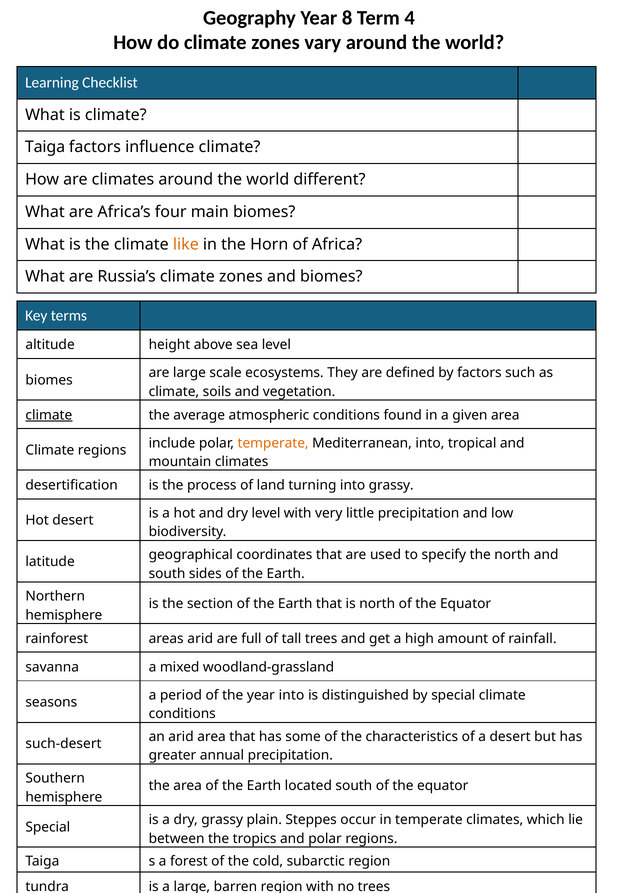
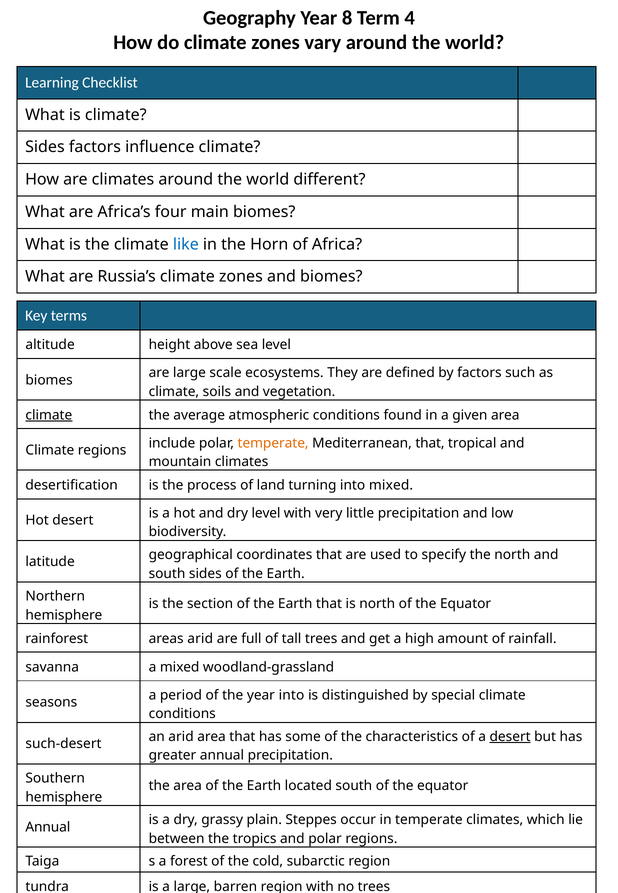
Taiga at (45, 147): Taiga -> Sides
like colour: orange -> blue
Mediterranean into: into -> that
into grassy: grassy -> mixed
desert at (510, 736) underline: none -> present
Special at (48, 827): Special -> Annual
